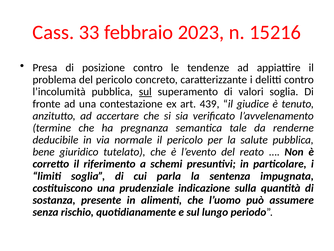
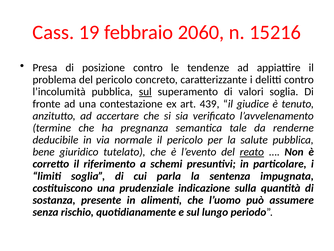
33: 33 -> 19
2023: 2023 -> 2060
reato underline: none -> present
